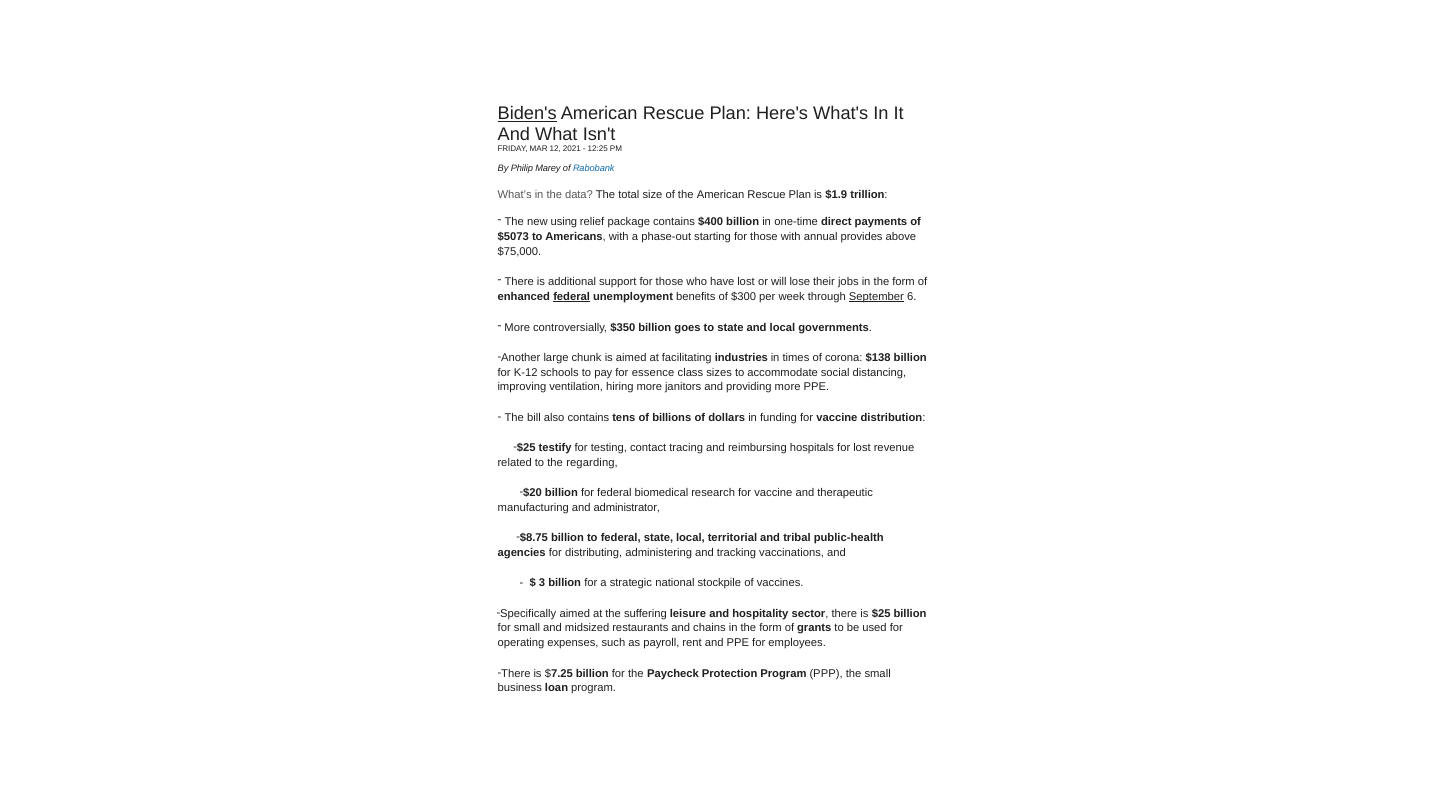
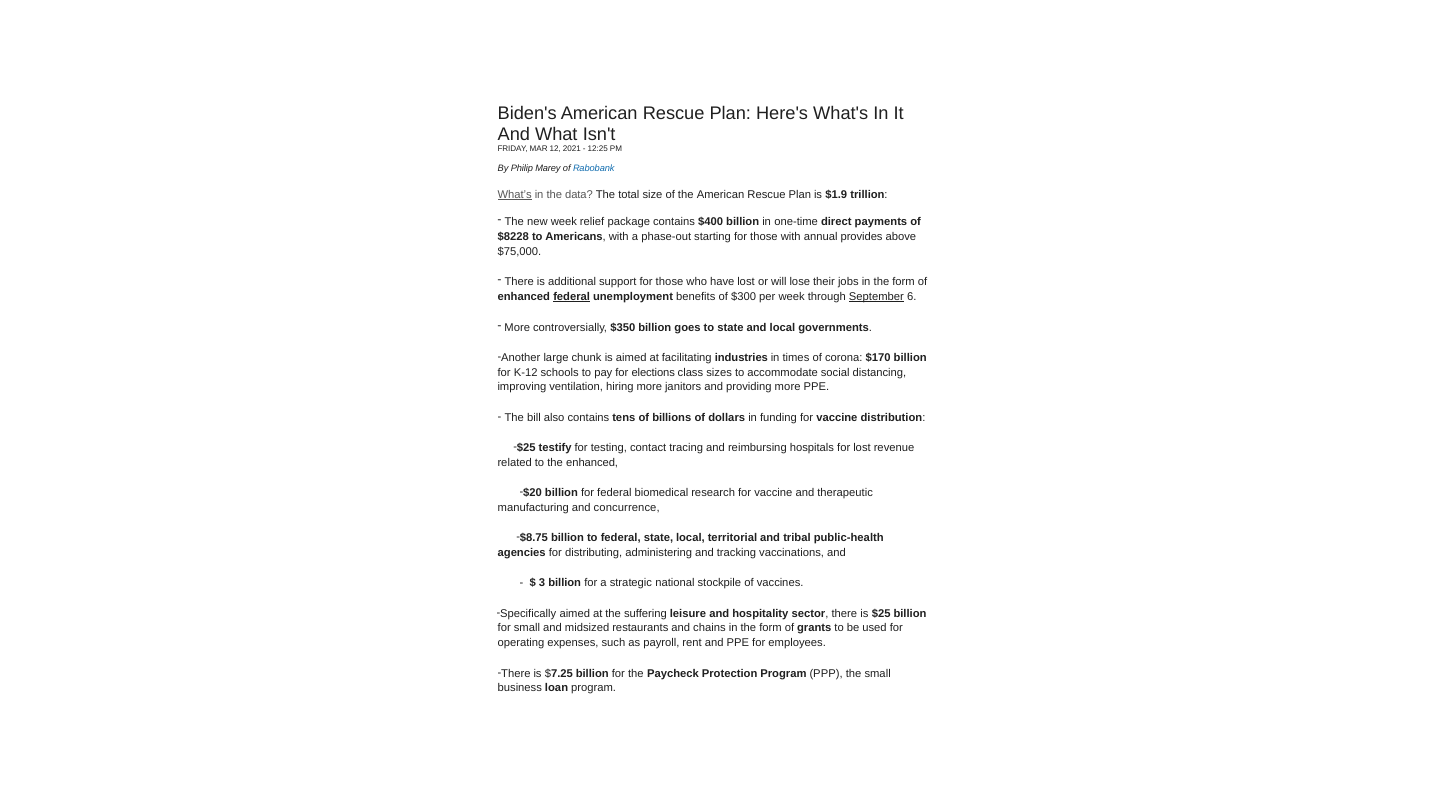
Biden's underline: present -> none
What’s underline: none -> present
new using: using -> week
$5073: $5073 -> $8228
$138: $138 -> $170
essence: essence -> elections
the regarding: regarding -> enhanced
administrator: administrator -> concurrence
